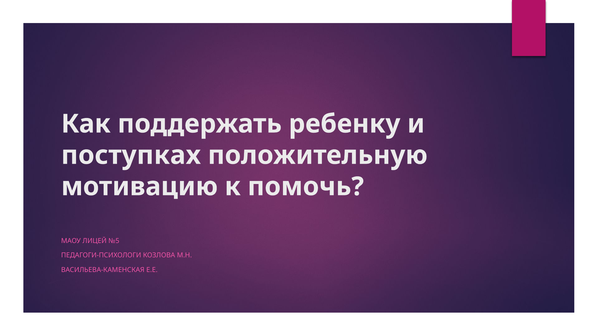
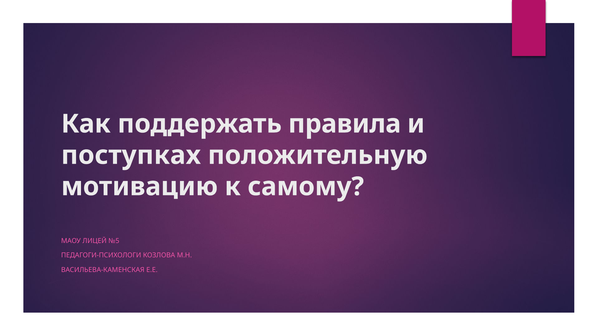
ребенку: ребенку -> правила
помочь: помочь -> самому
